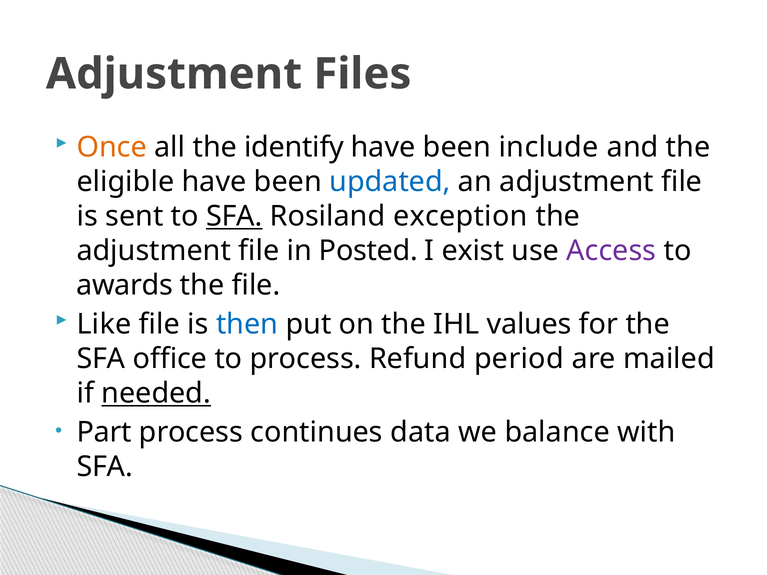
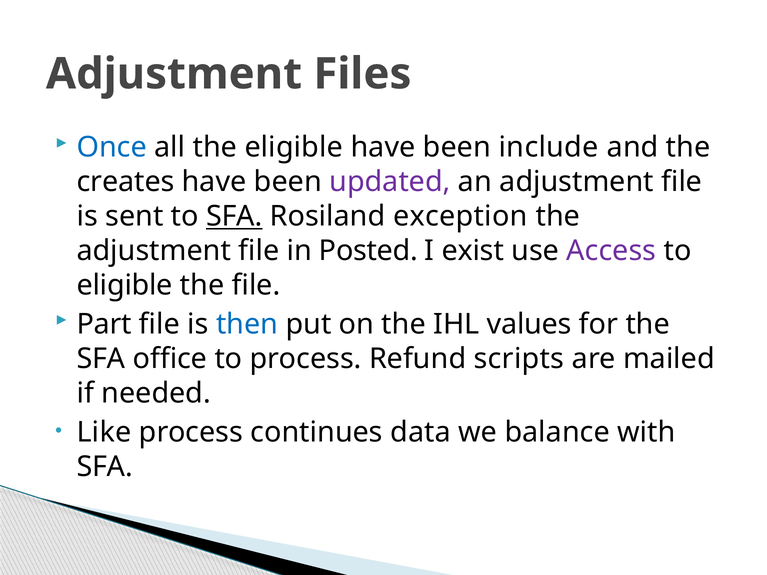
Once colour: orange -> blue
the identify: identify -> eligible
eligible: eligible -> creates
updated colour: blue -> purple
awards at (125, 286): awards -> eligible
Like: Like -> Part
period: period -> scripts
needed underline: present -> none
Part: Part -> Like
